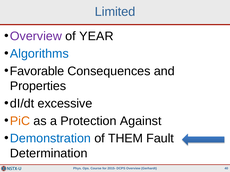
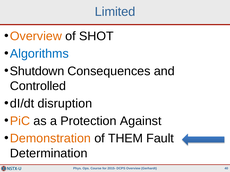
Overview at (36, 36) colour: purple -> orange
YEAR: YEAR -> SHOT
Favorable: Favorable -> Shutdown
Properties: Properties -> Controlled
excessive: excessive -> disruption
Demonstration colour: blue -> orange
